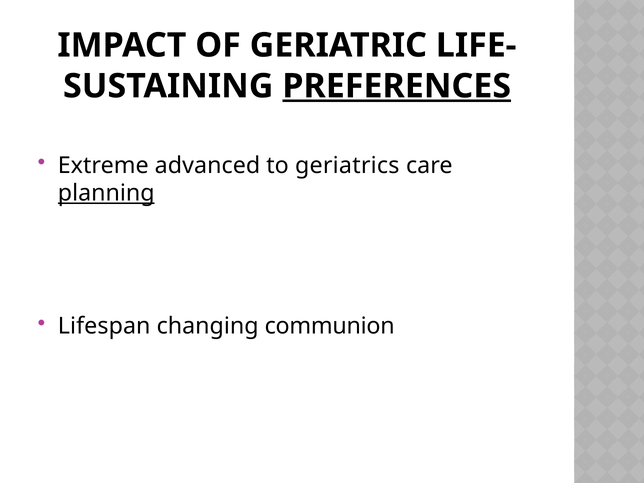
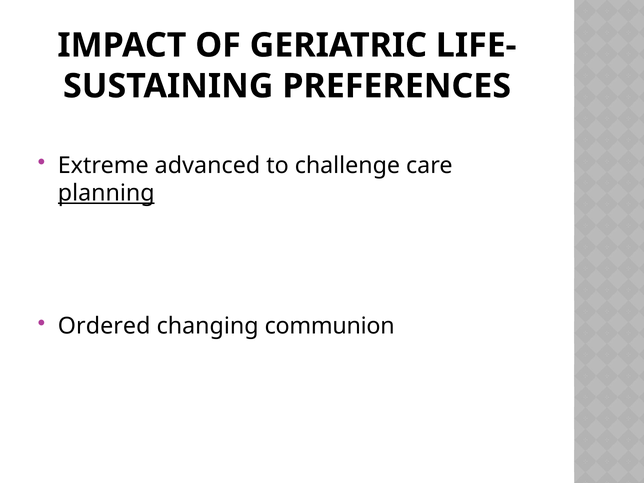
PREFERENCES underline: present -> none
geriatrics: geriatrics -> challenge
Lifespan: Lifespan -> Ordered
